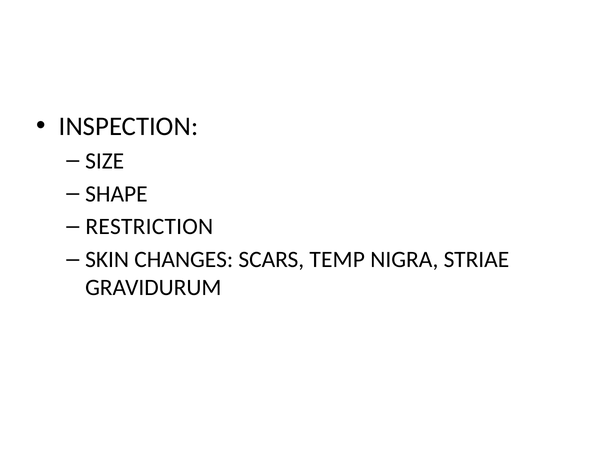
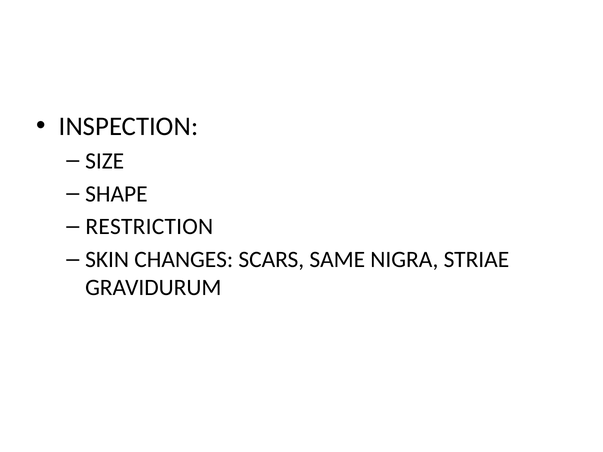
TEMP: TEMP -> SAME
